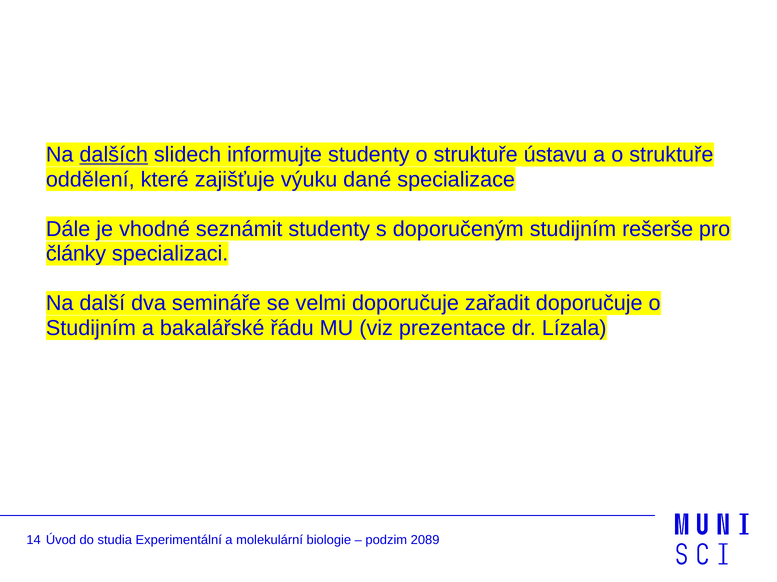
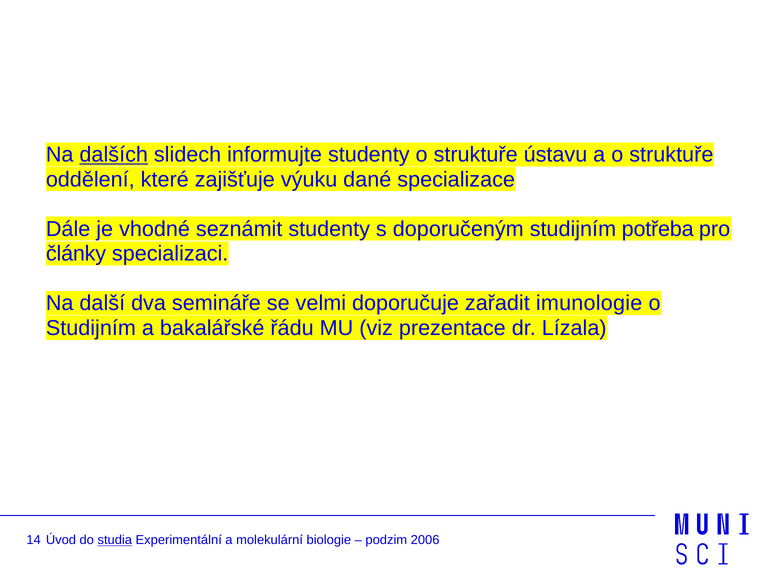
rešerše: rešerše -> potřeba
zařadit doporučuje: doporučuje -> imunologie
studia underline: none -> present
2089: 2089 -> 2006
